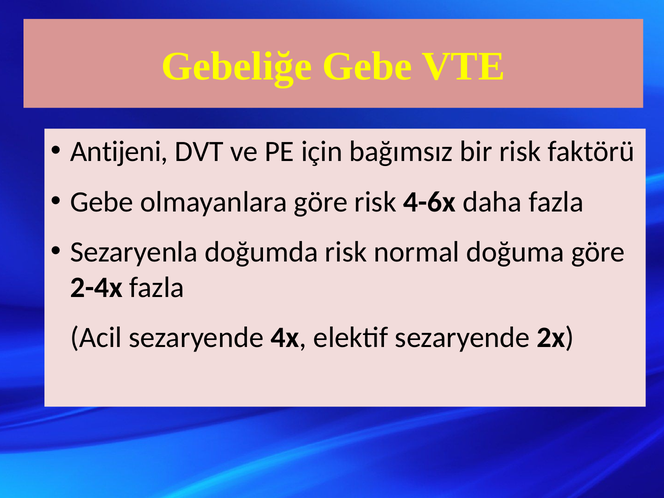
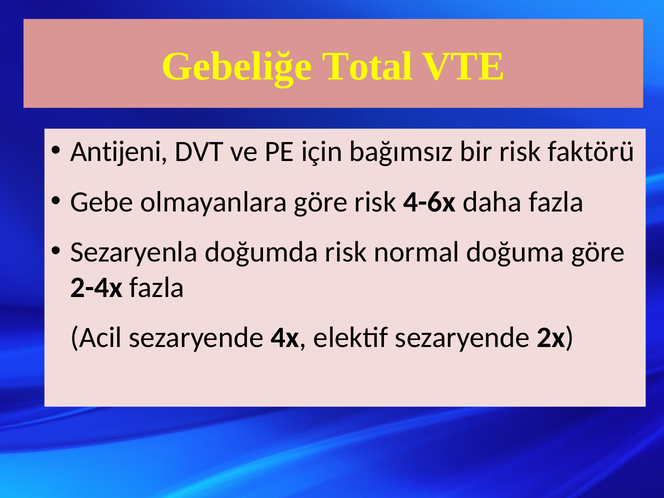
Gebeliğe Gebe: Gebe -> Total
